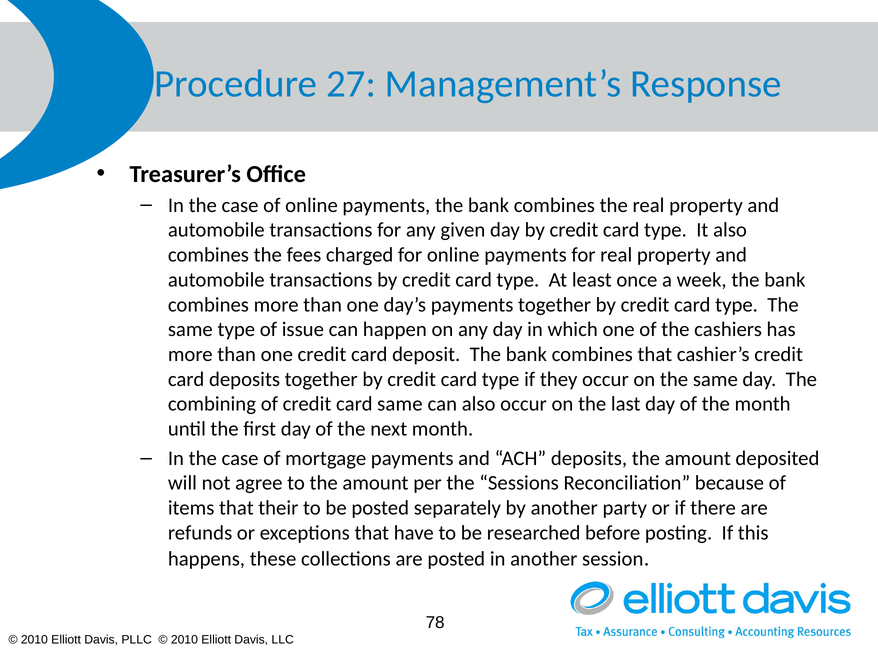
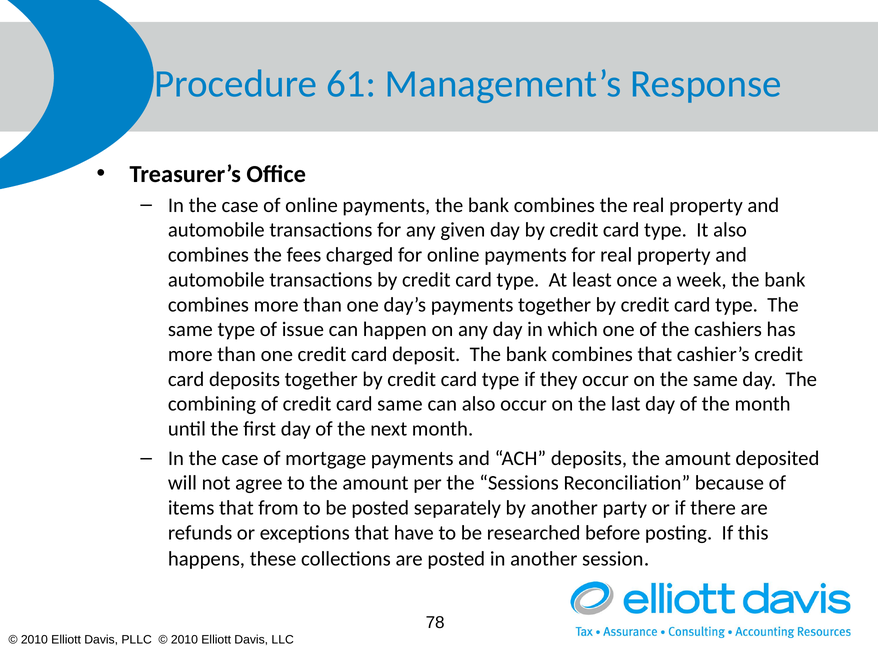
27: 27 -> 61
their: their -> from
